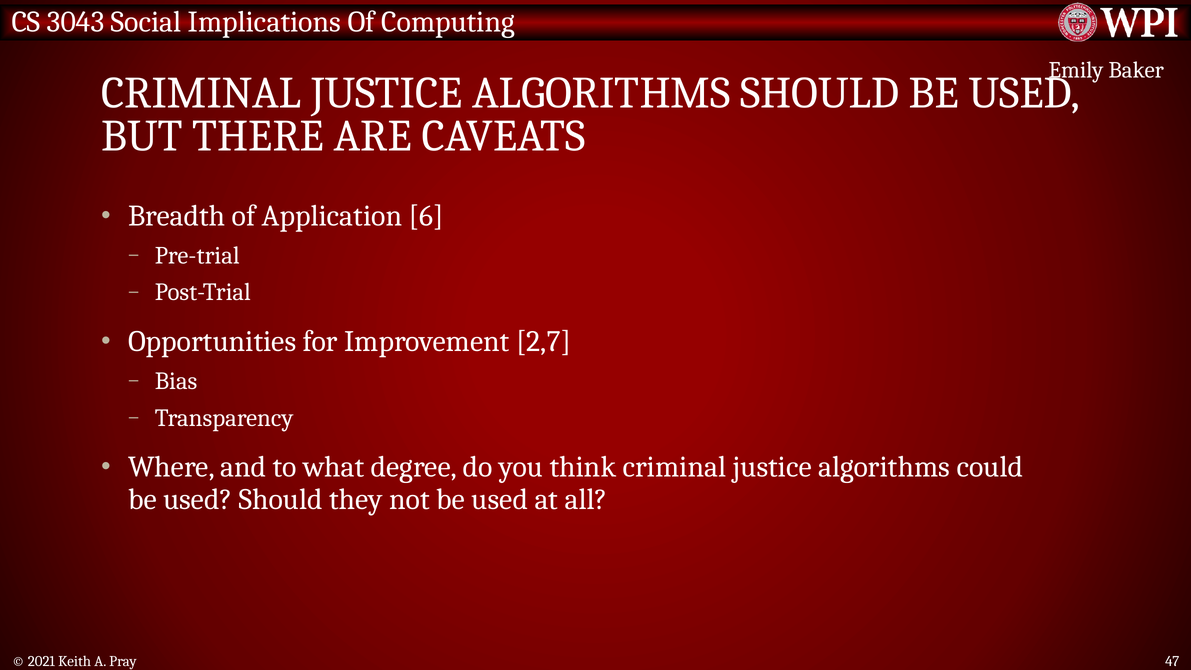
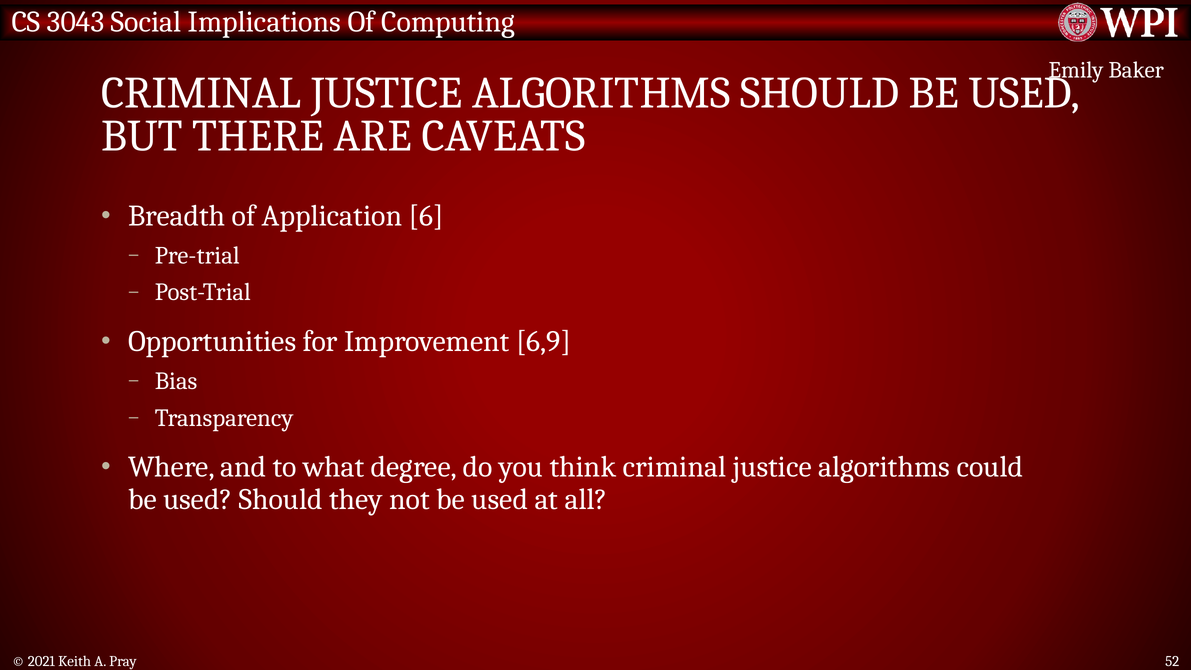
2,7: 2,7 -> 6,9
47: 47 -> 52
